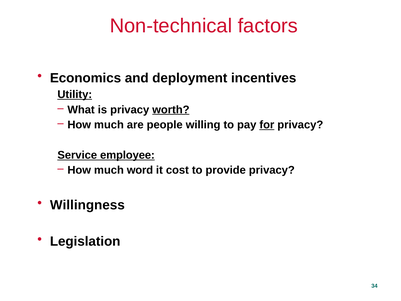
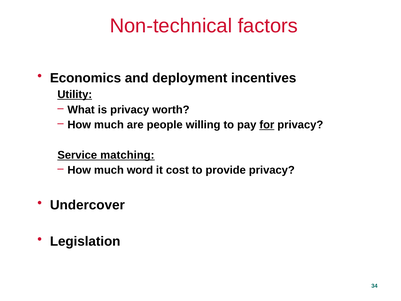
worth underline: present -> none
employee: employee -> matching
Willingness: Willingness -> Undercover
